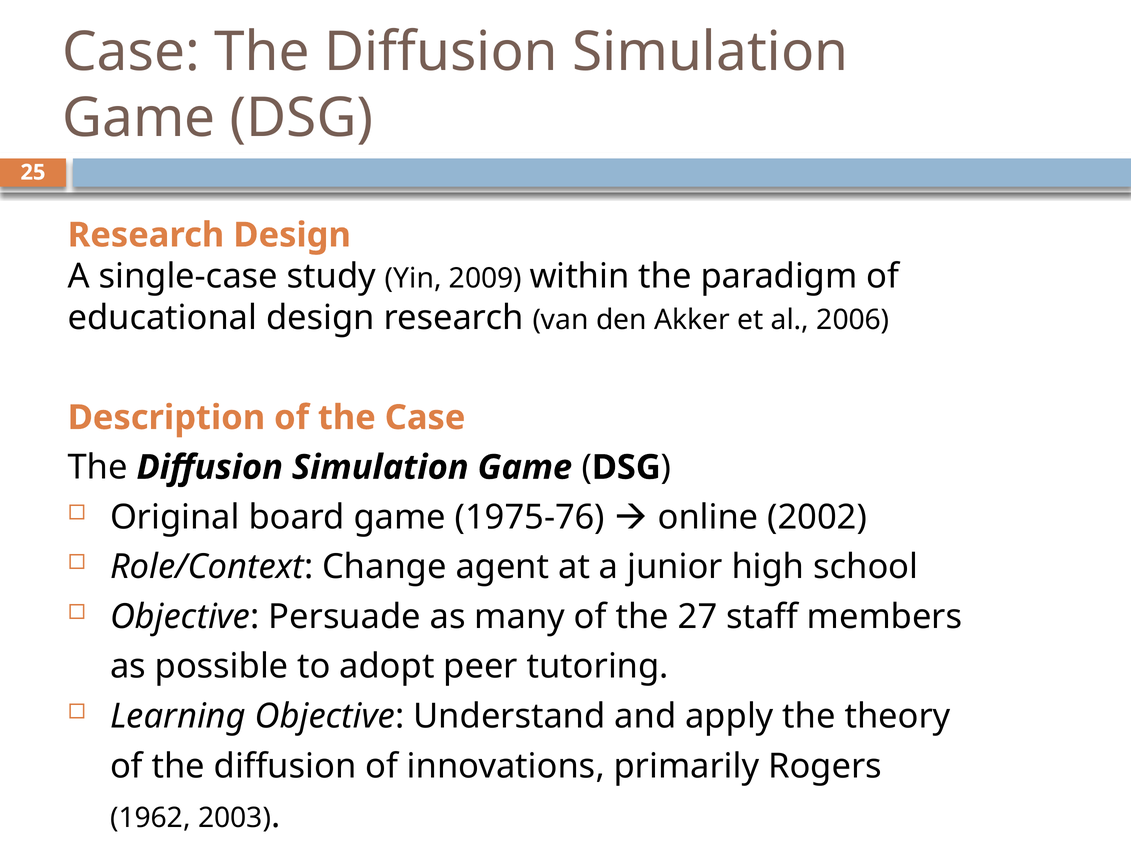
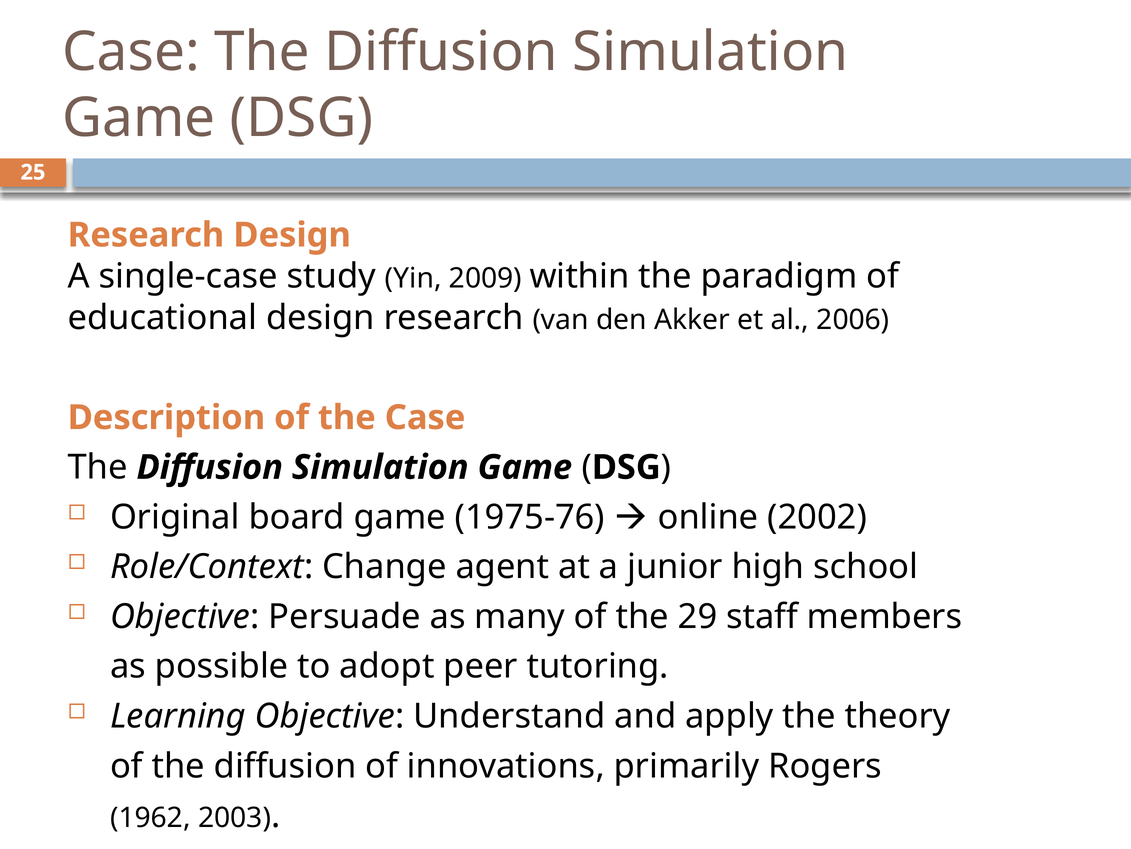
27: 27 -> 29
